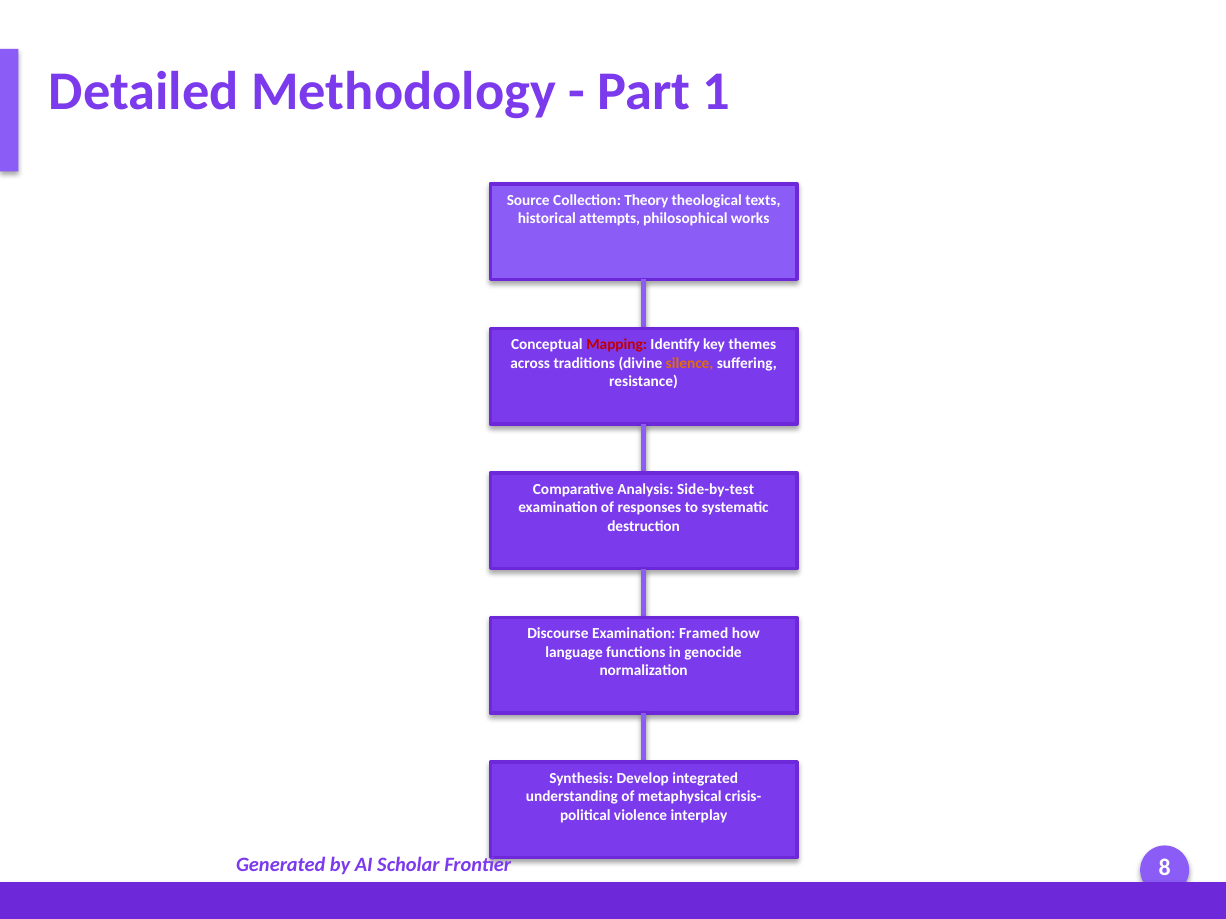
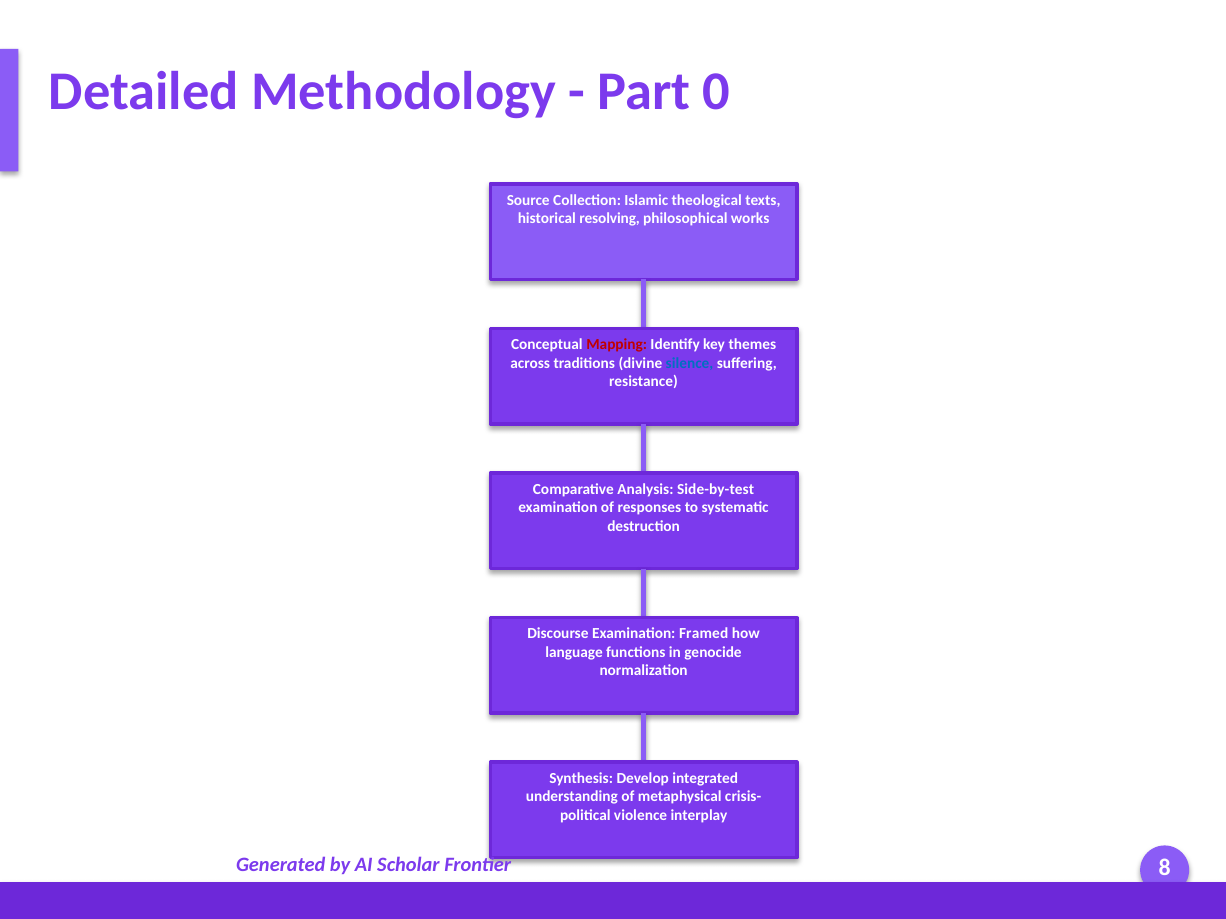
1: 1 -> 0
Theory: Theory -> Islamic
attempts: attempts -> resolving
silence colour: orange -> blue
